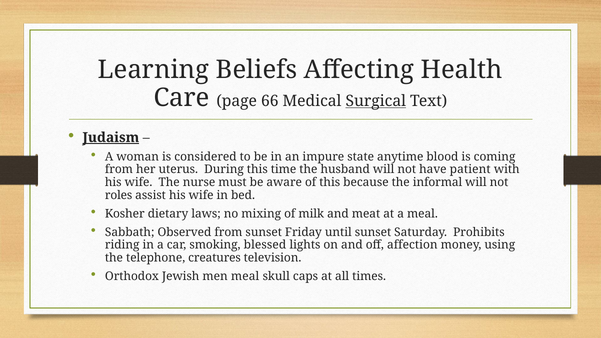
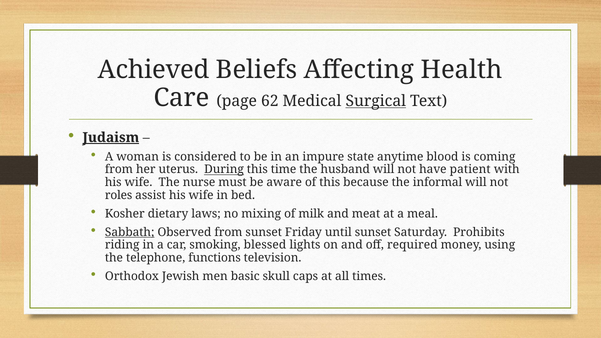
Learning: Learning -> Achieved
66: 66 -> 62
During underline: none -> present
Sabbath underline: none -> present
affection: affection -> required
creatures: creatures -> functions
men meal: meal -> basic
